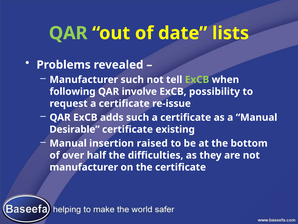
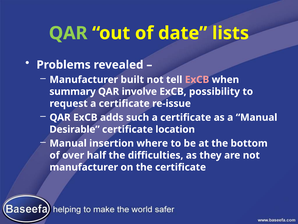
Manufacturer such: such -> built
ExCB at (197, 79) colour: light green -> pink
following: following -> summary
existing: existing -> location
raised: raised -> where
